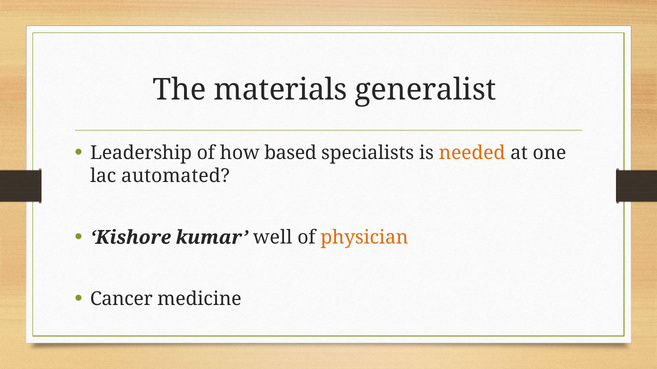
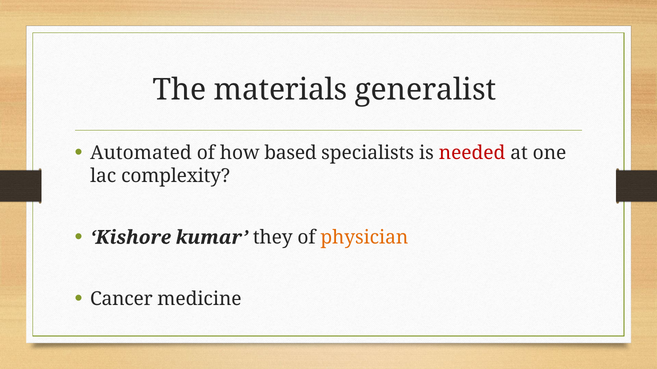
Leadership: Leadership -> Automated
needed colour: orange -> red
automated: automated -> complexity
well: well -> they
